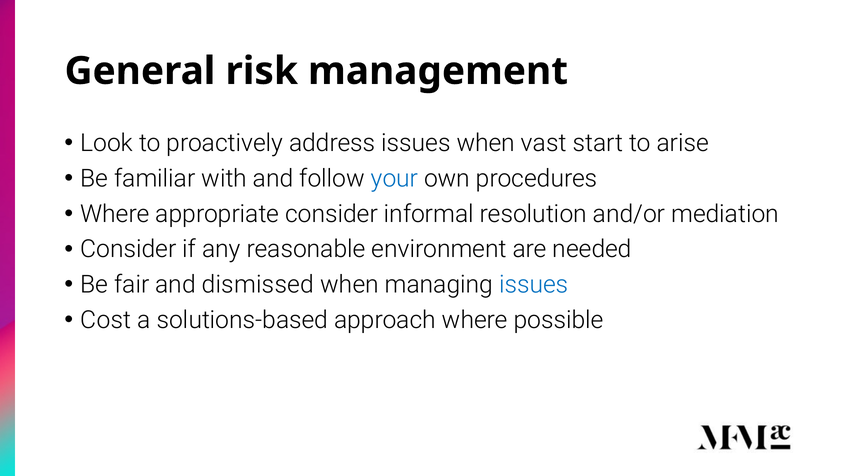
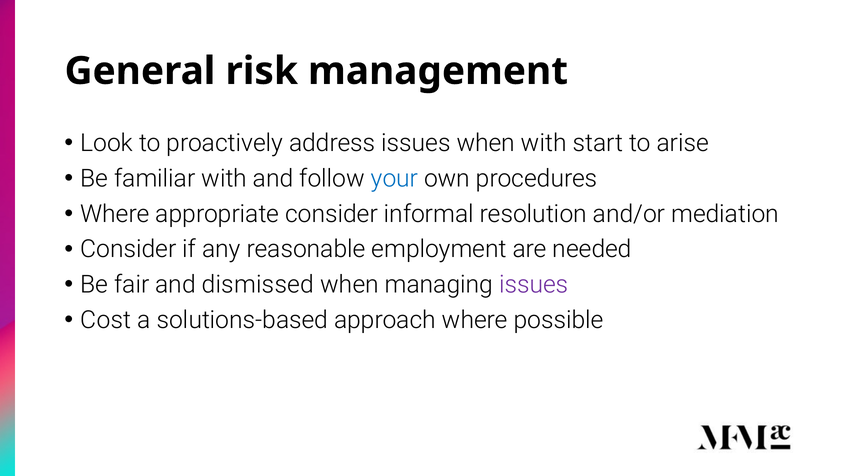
when vast: vast -> with
environment: environment -> employment
issues at (534, 285) colour: blue -> purple
